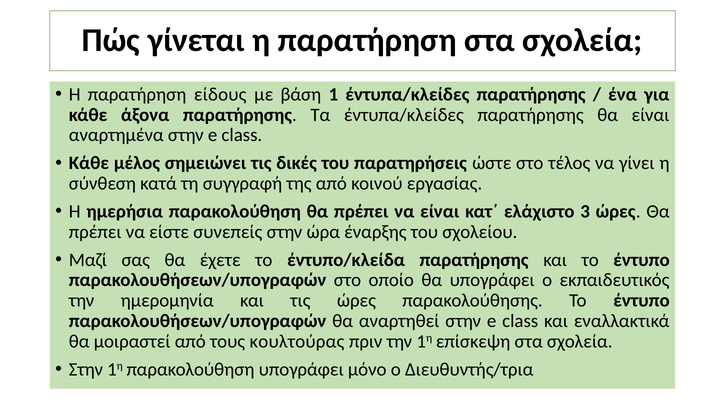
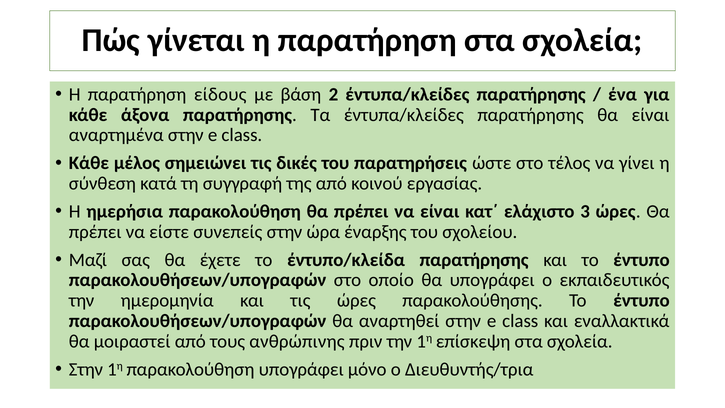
1: 1 -> 2
κουλτούρας: κουλτούρας -> ανθρώπινης
